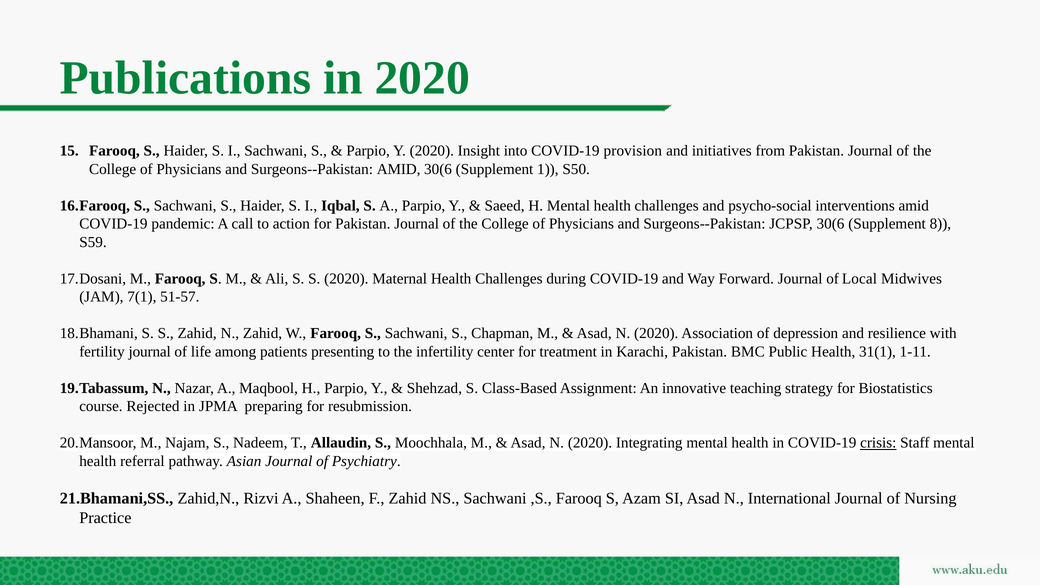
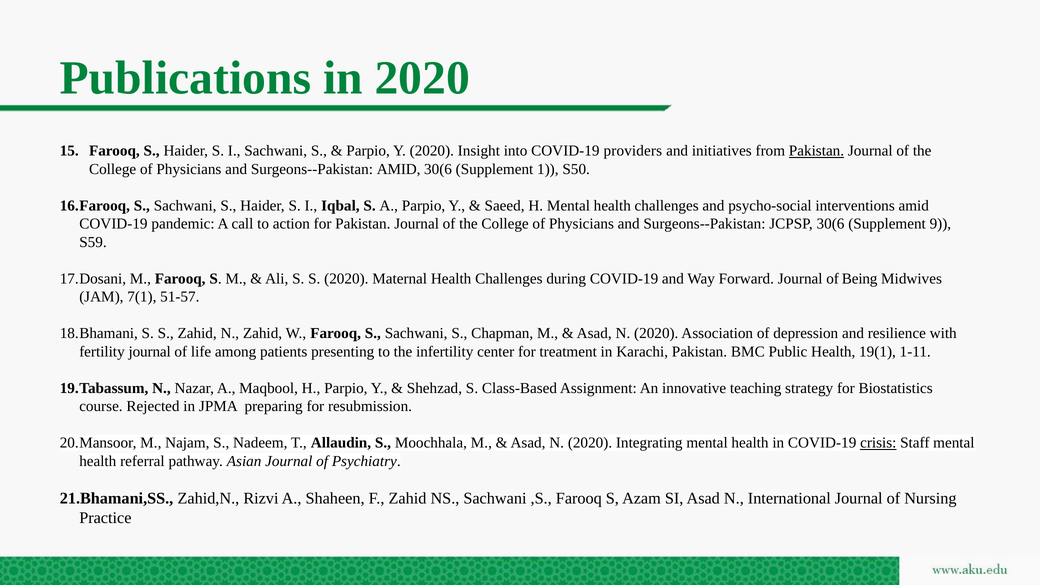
provision: provision -> providers
Pakistan at (816, 151) underline: none -> present
8: 8 -> 9
Local: Local -> Being
31(1: 31(1 -> 19(1
